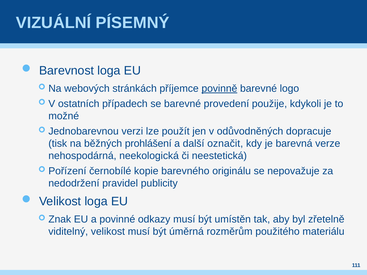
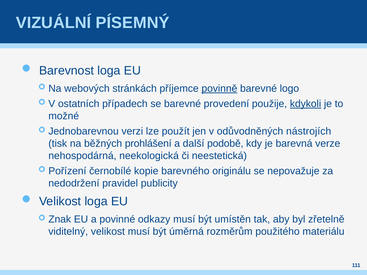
kdykoli underline: none -> present
dopracuje: dopracuje -> nástrojích
označit: označit -> podobě
